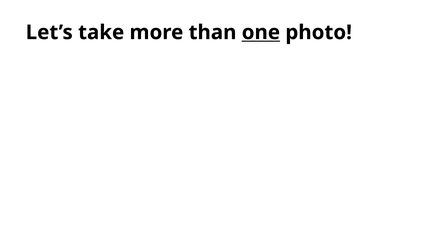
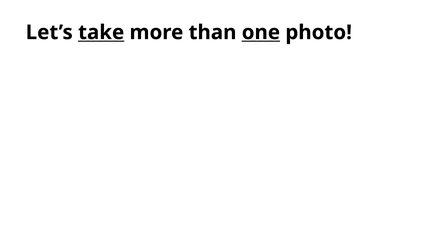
take underline: none -> present
